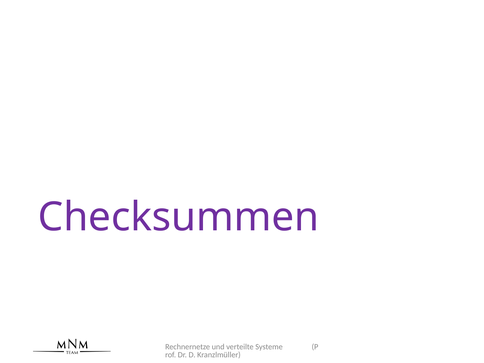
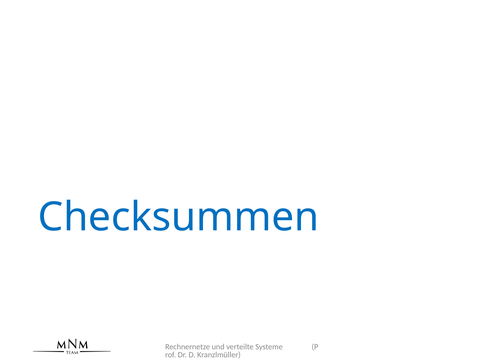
Checksummen colour: purple -> blue
